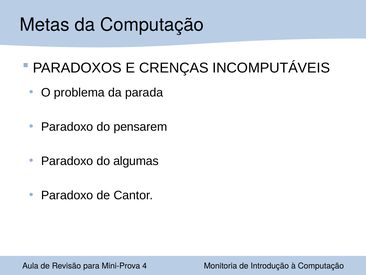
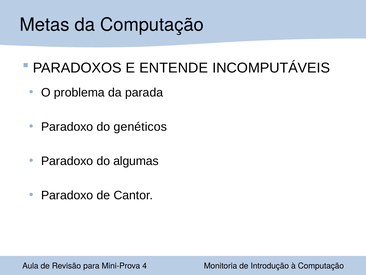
CRENÇAS: CRENÇAS -> ENTENDE
pensarem: pensarem -> genéticos
